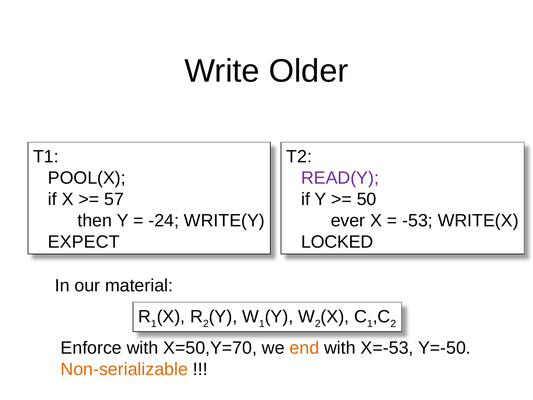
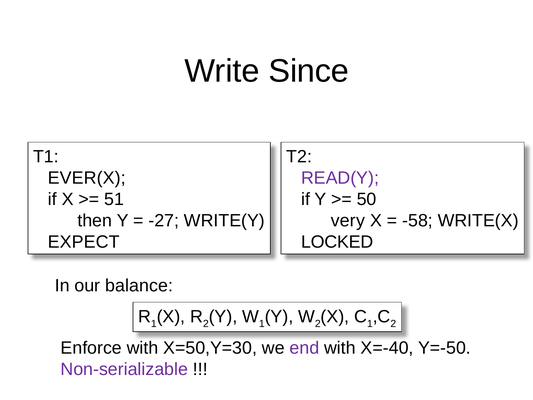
Older: Older -> Since
POOL(X: POOL(X -> EVER(X
57: 57 -> 51
-24: -24 -> -27
ever: ever -> very
-53: -53 -> -58
material: material -> balance
X=50,Y=70: X=50,Y=70 -> X=50,Y=30
end colour: orange -> purple
X=-53: X=-53 -> X=-40
Non-serializable colour: orange -> purple
